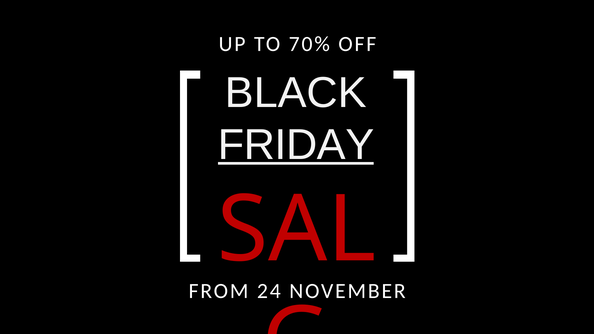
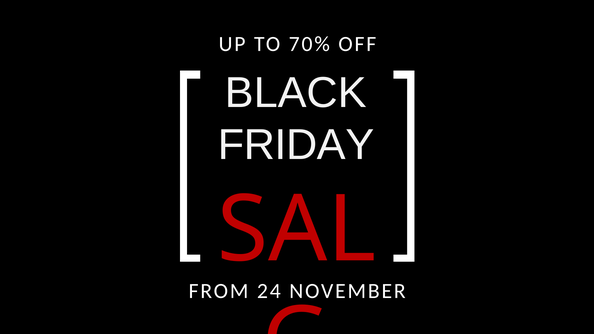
FRIDAY underline: present -> none
